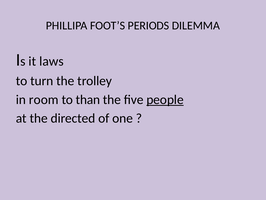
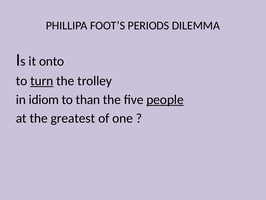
laws: laws -> onto
turn underline: none -> present
room: room -> idiom
directed: directed -> greatest
